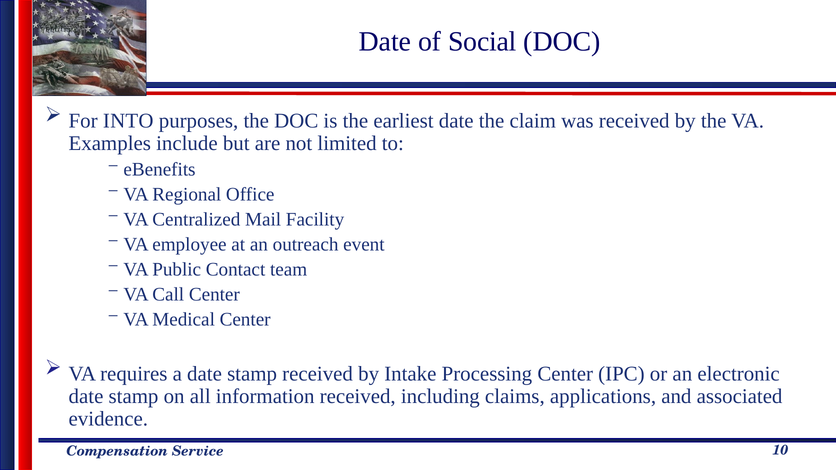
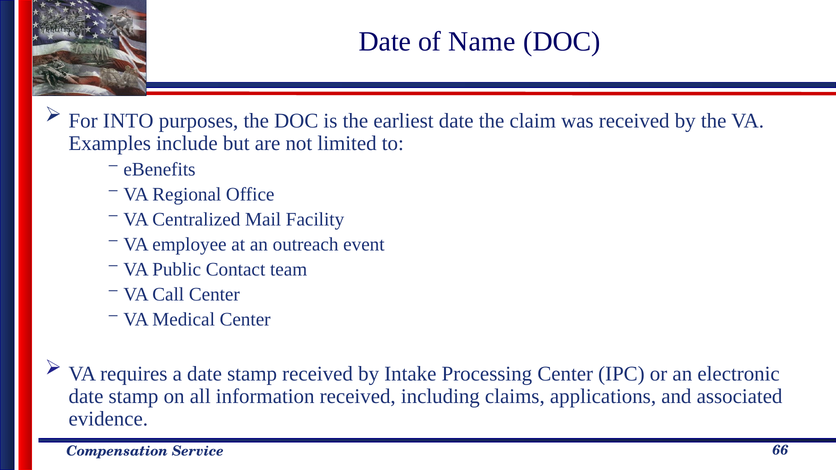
Social: Social -> Name
10: 10 -> 66
